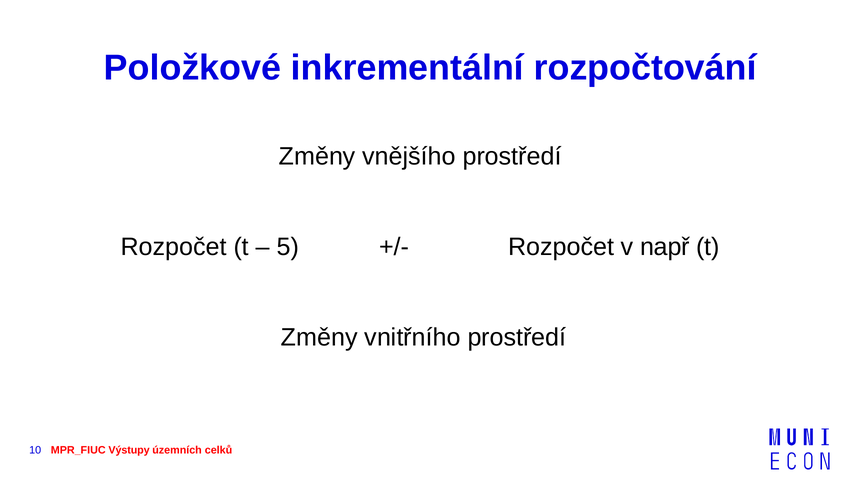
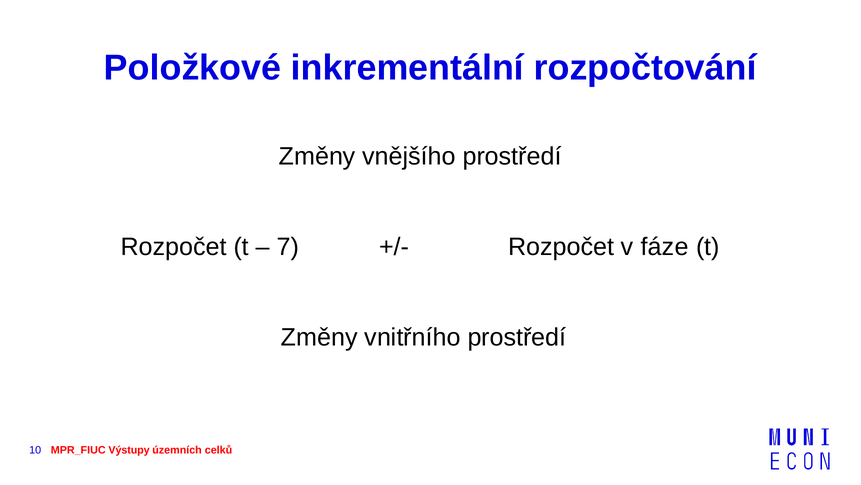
5: 5 -> 7
např: např -> fáze
